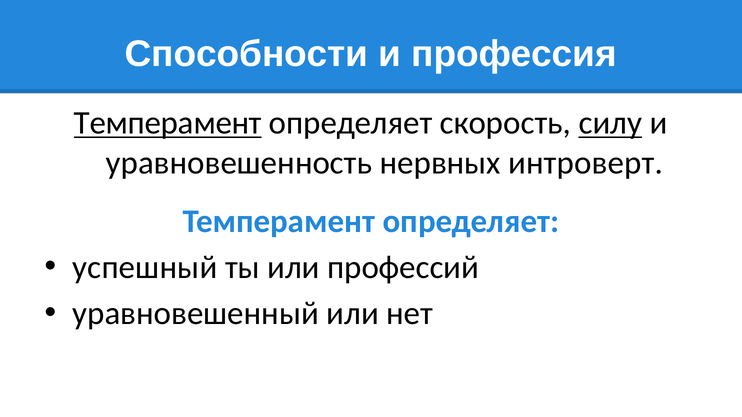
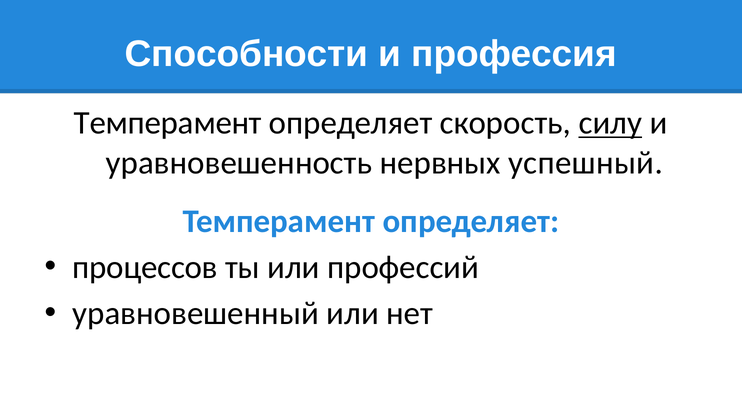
Темперамент at (168, 123) underline: present -> none
интроверт: интроверт -> успешный
успешный: успешный -> процессов
